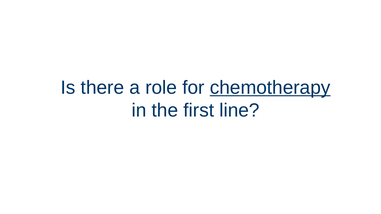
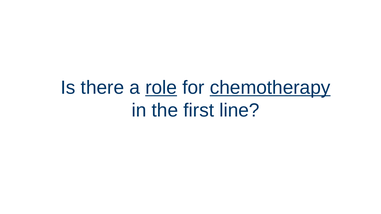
role underline: none -> present
